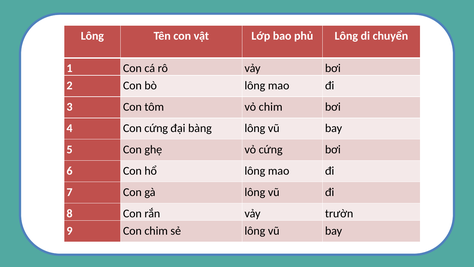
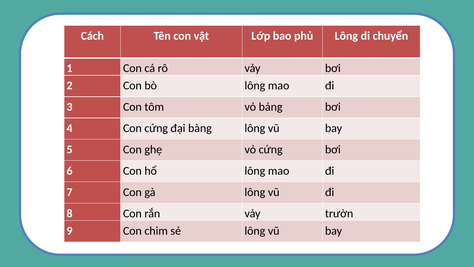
Lông at (92, 36): Lông -> Cách
vỏ chim: chim -> bảng
